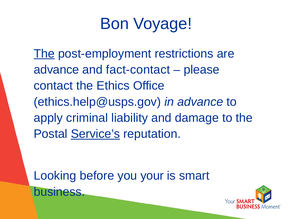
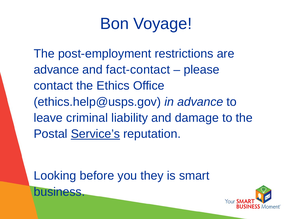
The at (44, 54) underline: present -> none
apply: apply -> leave
your: your -> they
